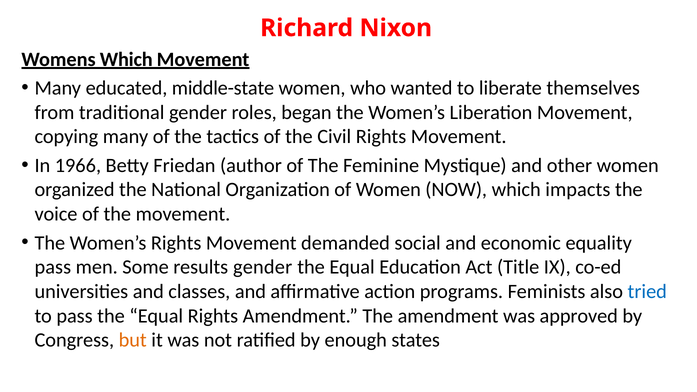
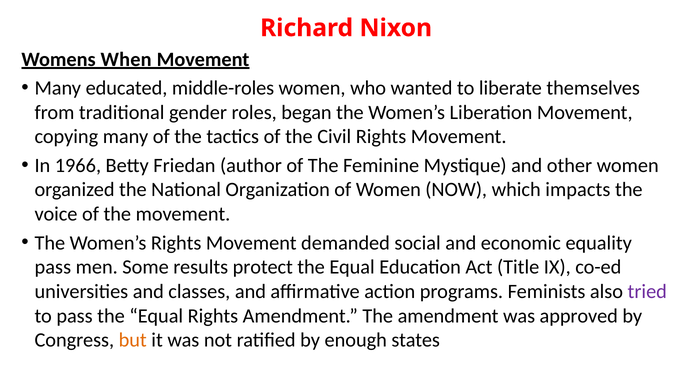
Womens Which: Which -> When
middle-state: middle-state -> middle-roles
results gender: gender -> protect
tried colour: blue -> purple
